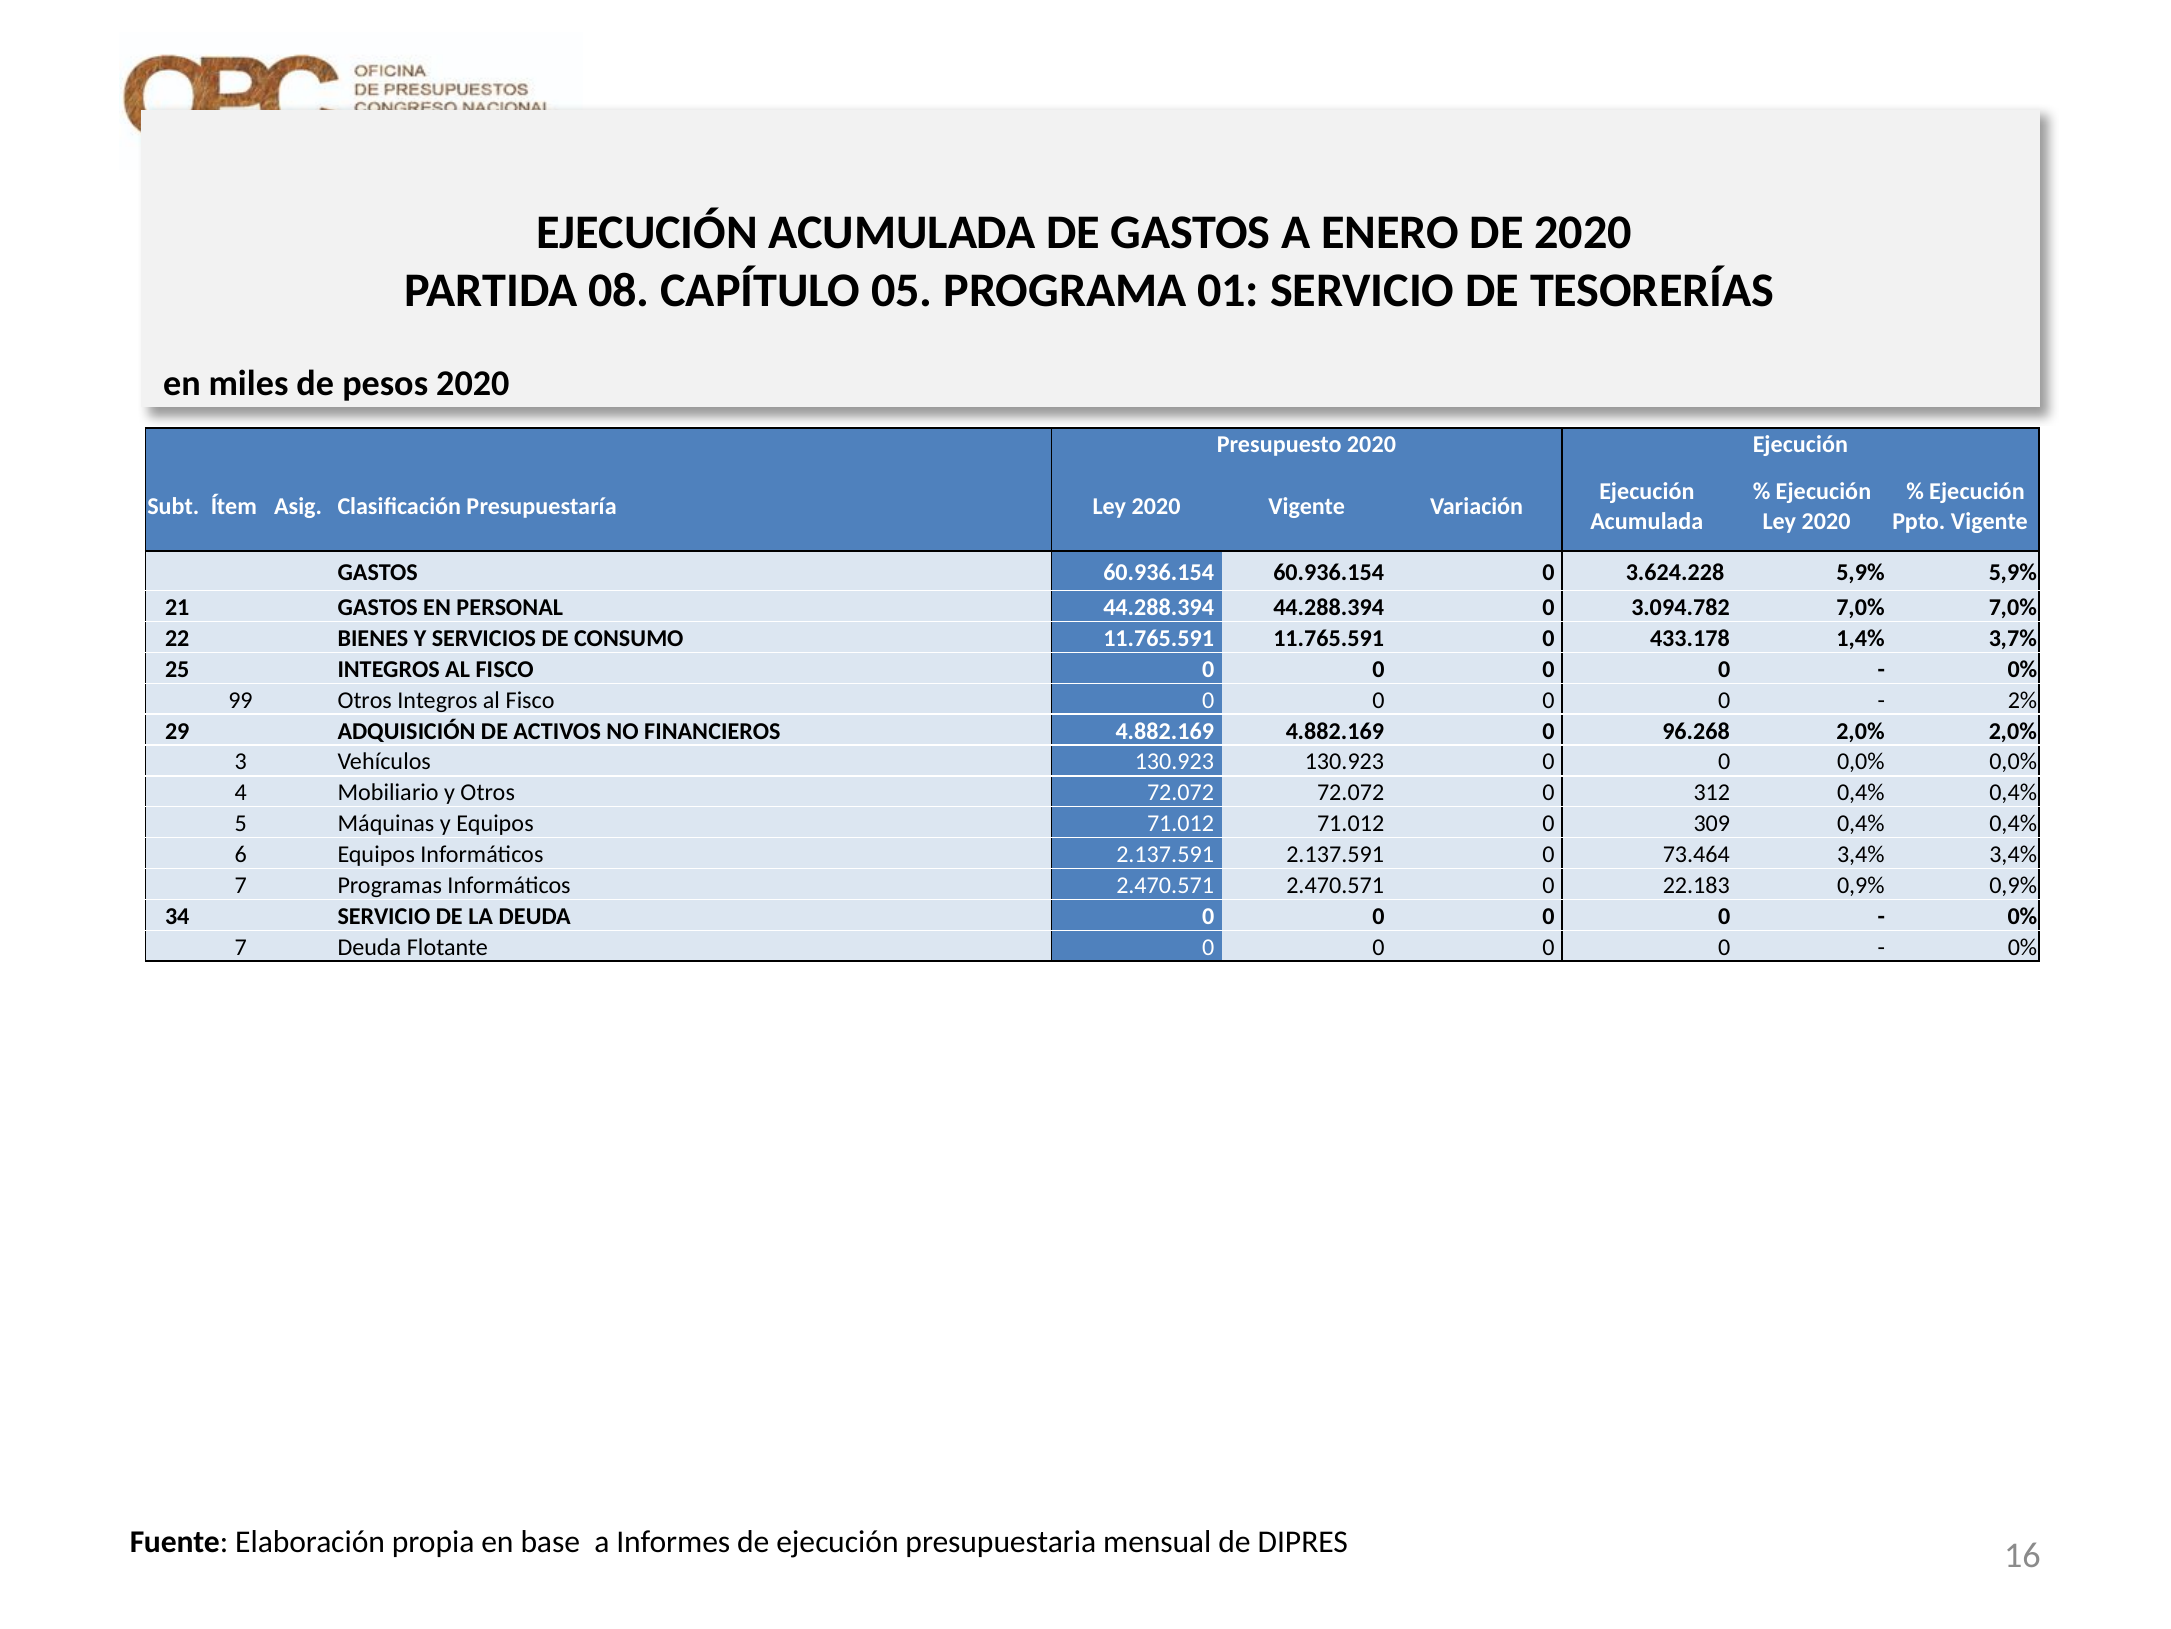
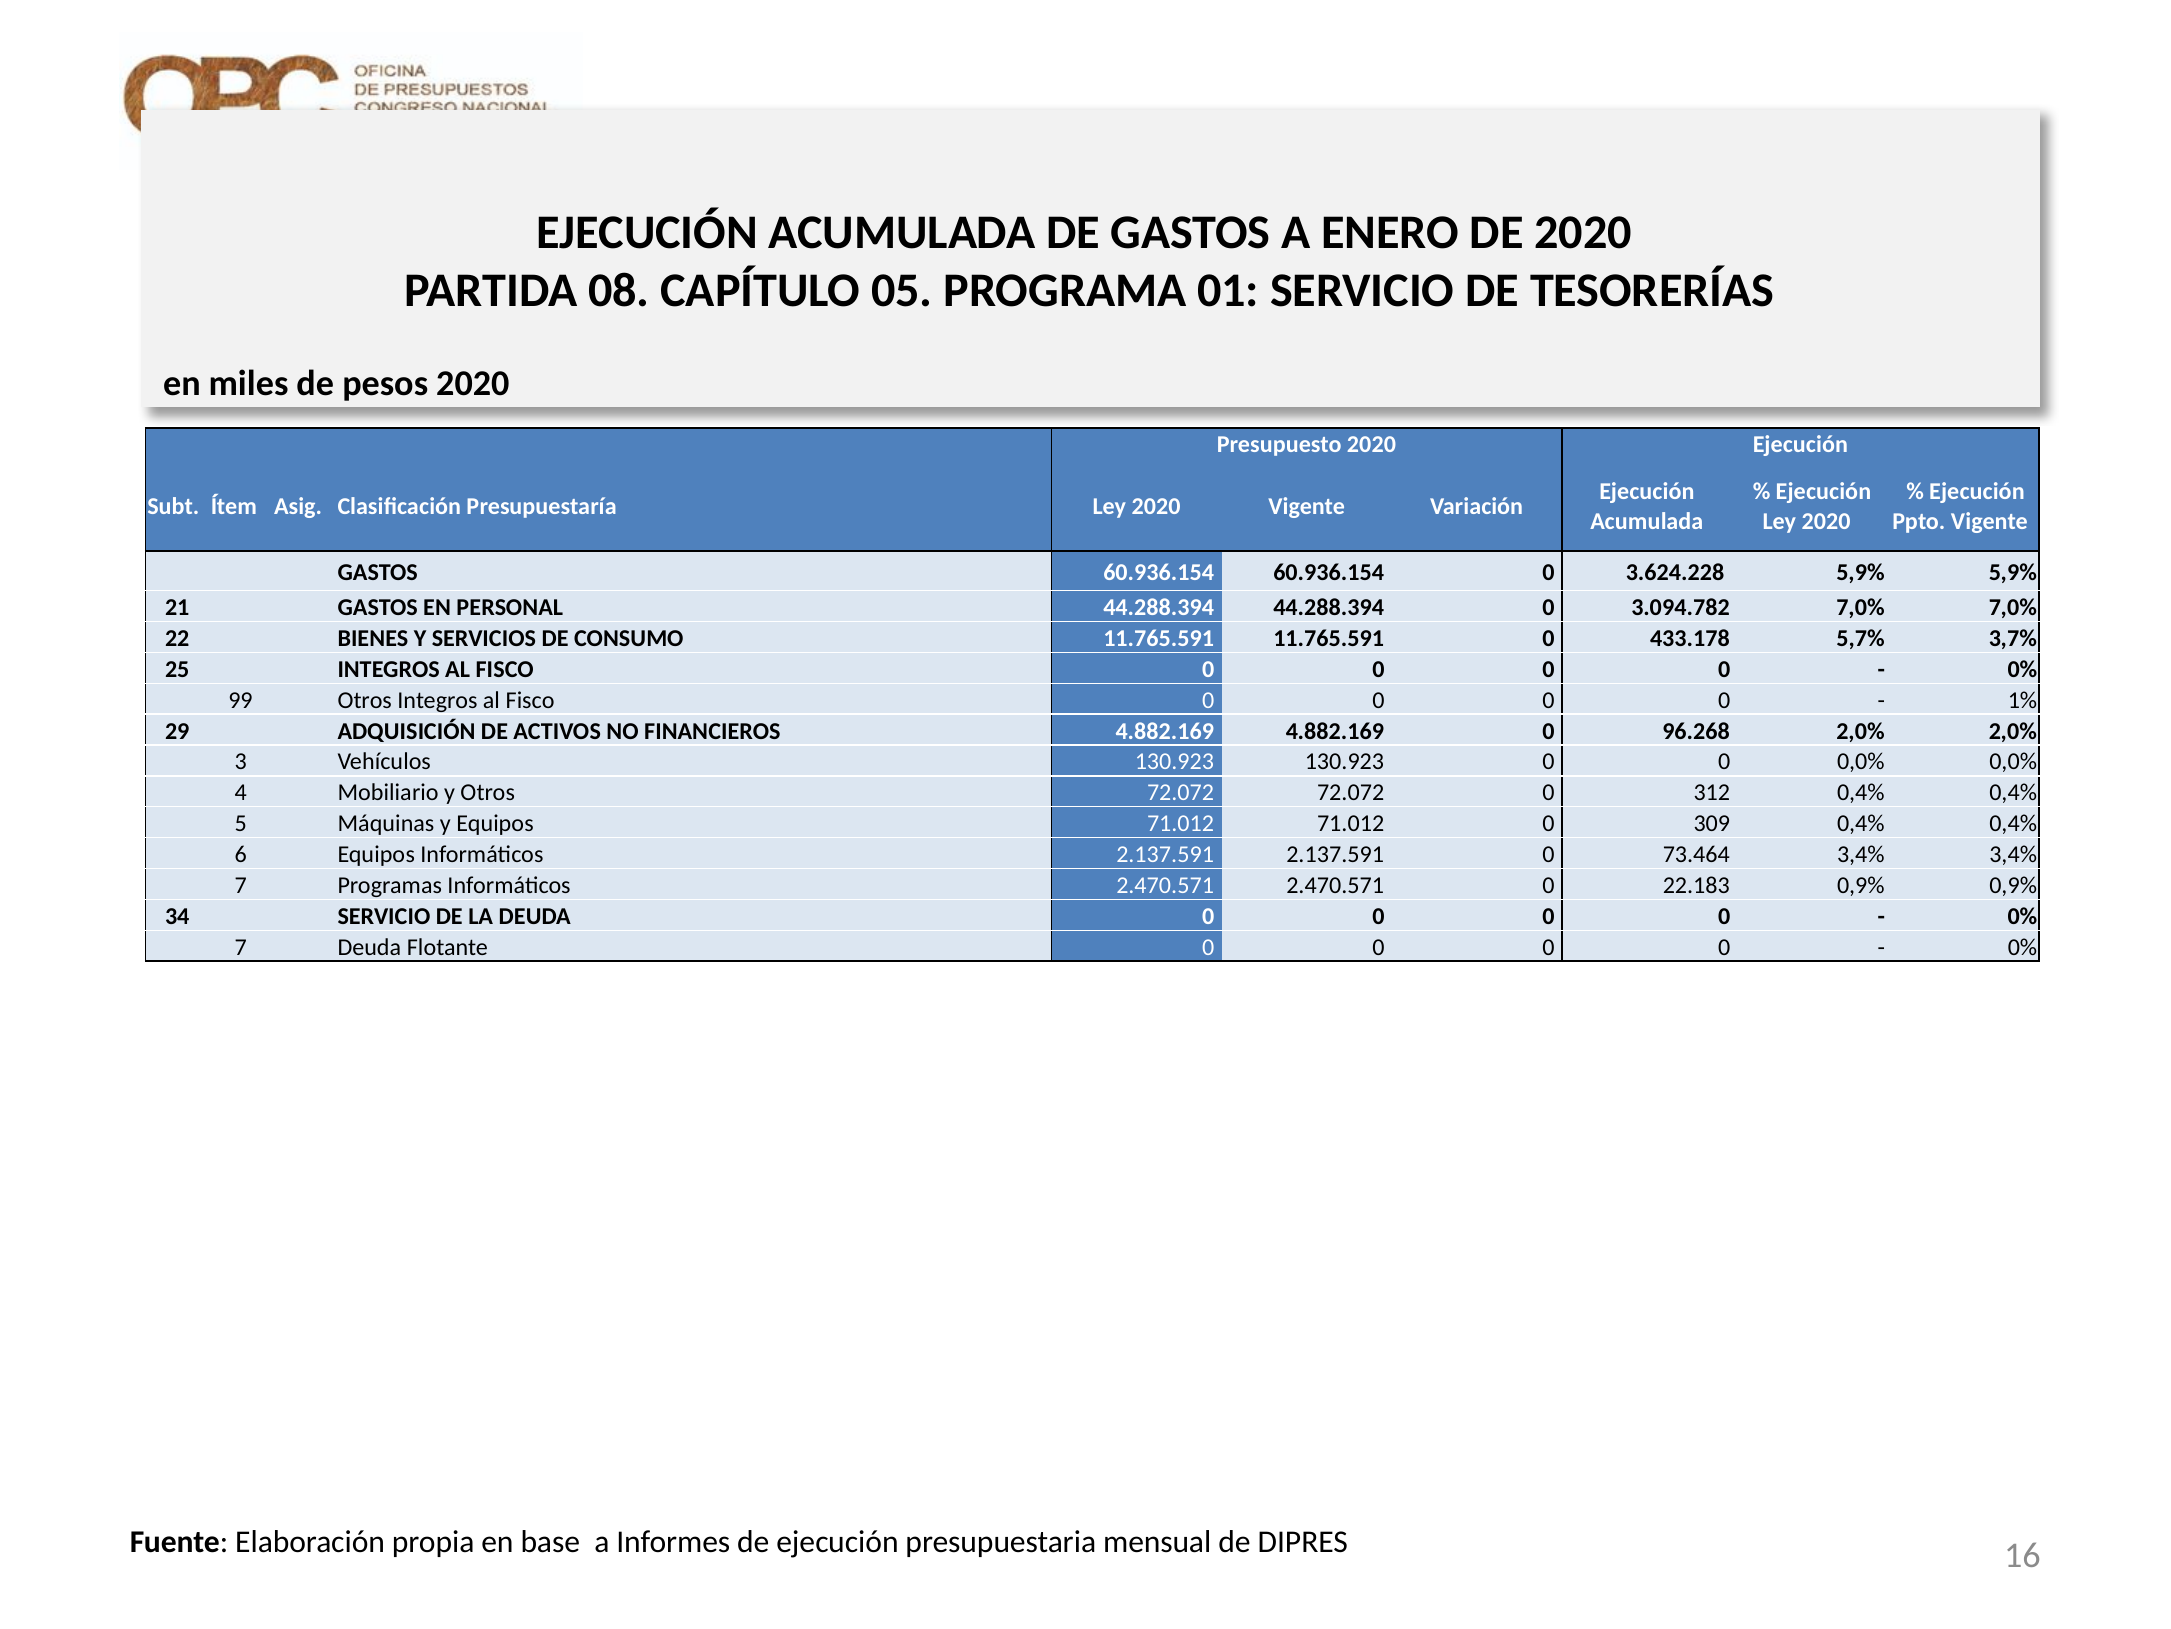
1,4%: 1,4% -> 5,7%
2%: 2% -> 1%
